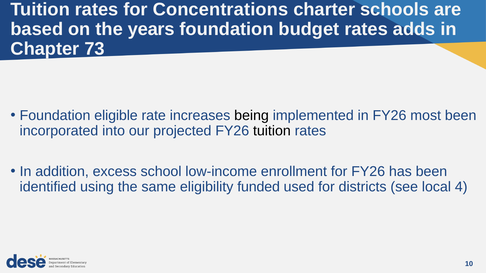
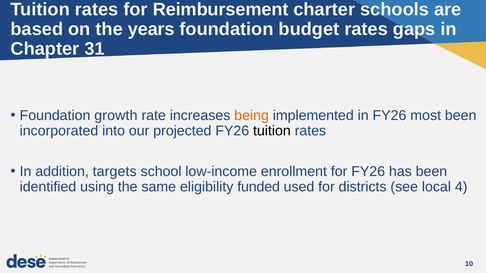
Concentrations: Concentrations -> Reimbursement
adds: adds -> gaps
73: 73 -> 31
eligible: eligible -> growth
being colour: black -> orange
excess: excess -> targets
